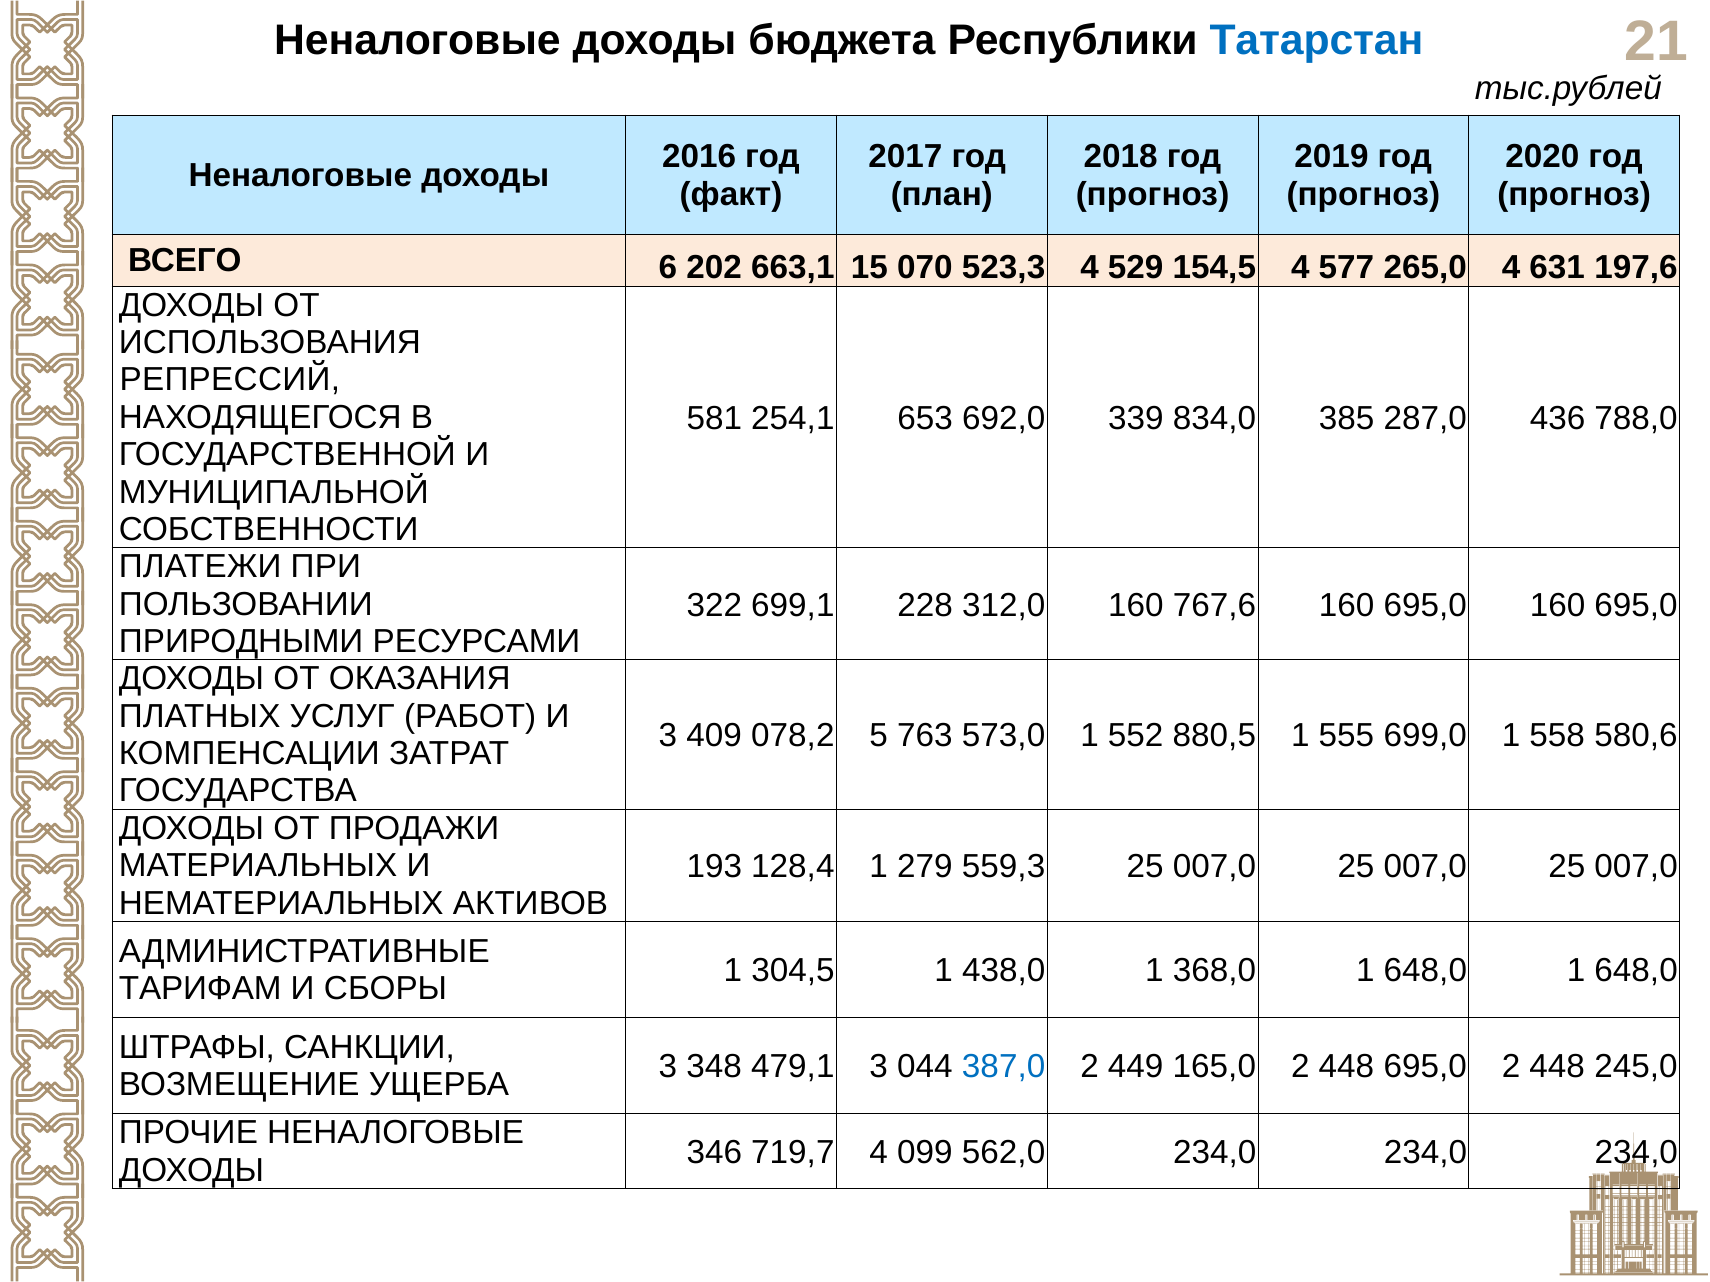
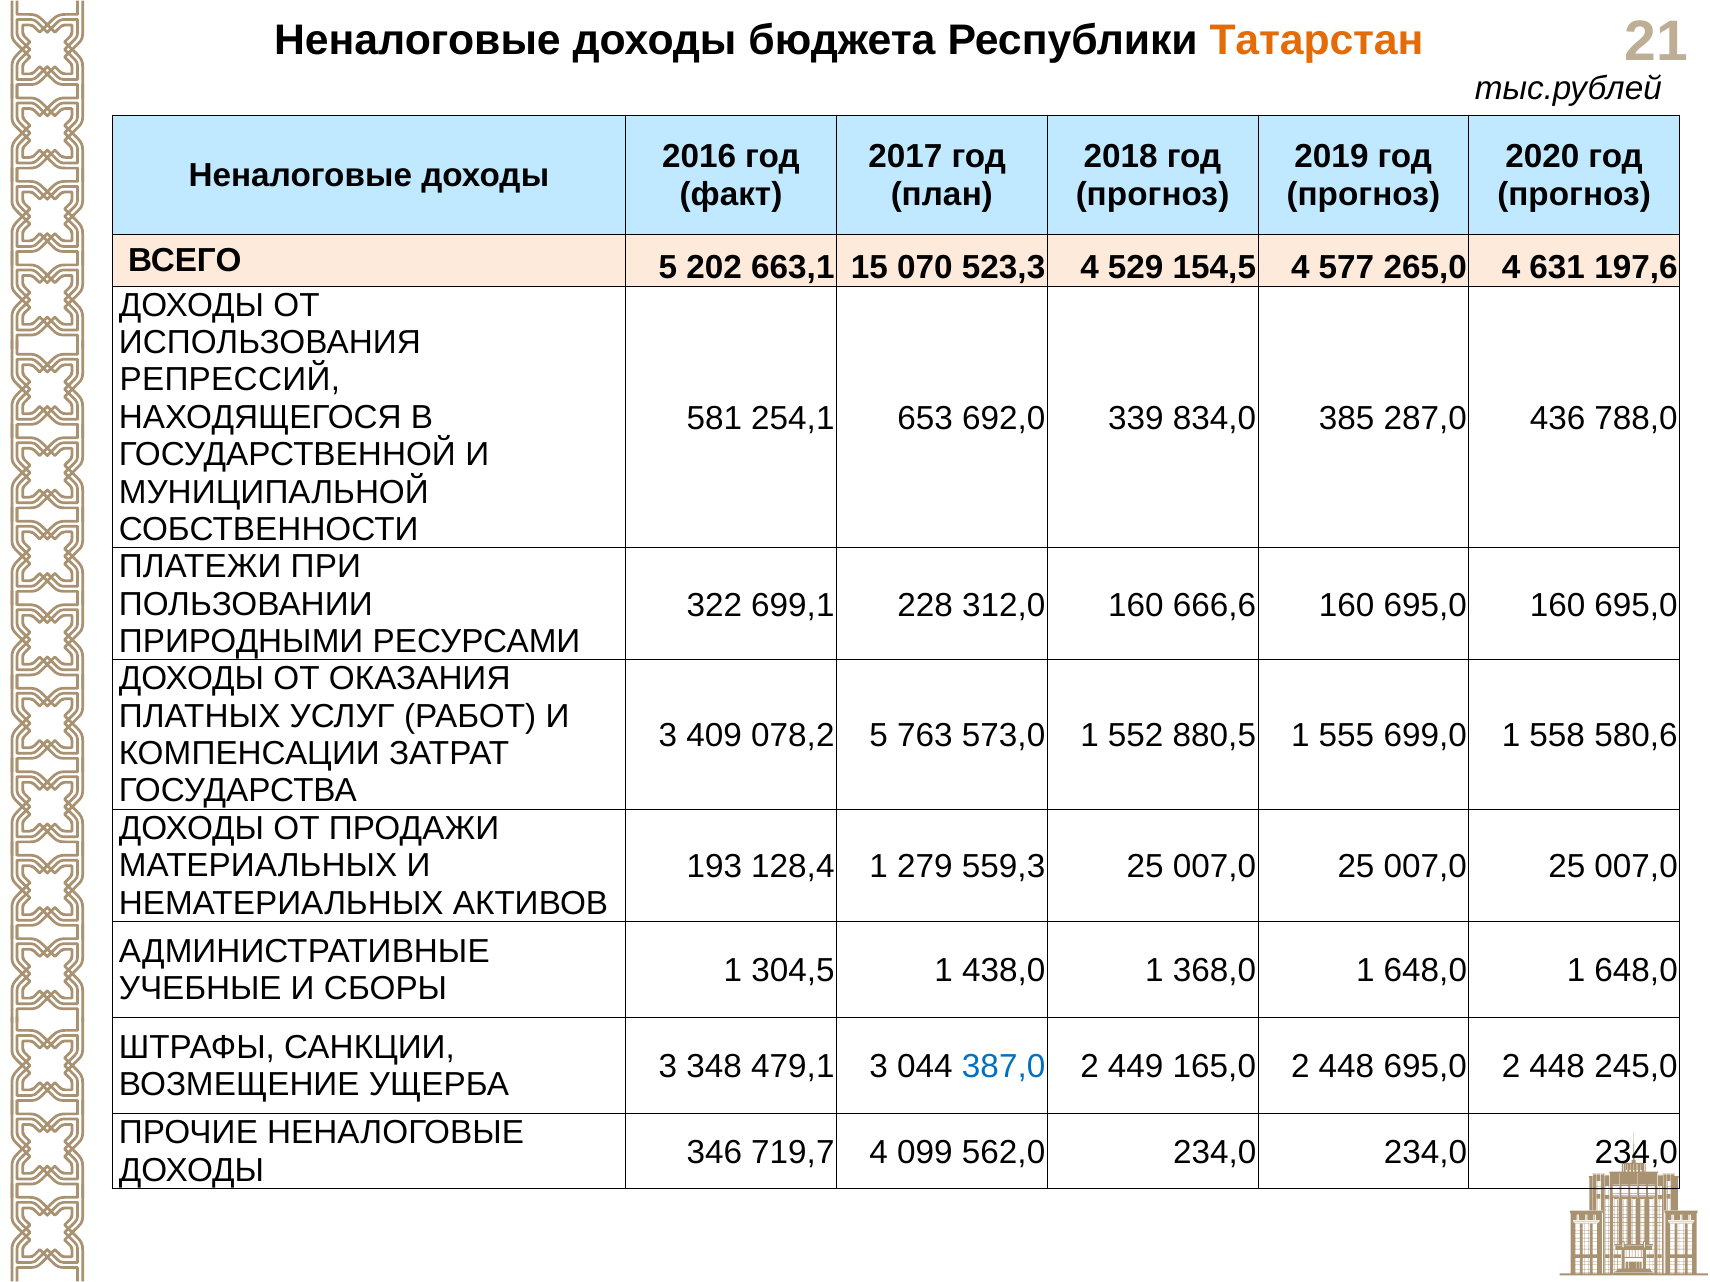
Татарстан colour: blue -> orange
ВСЕГО 6: 6 -> 5
767,6: 767,6 -> 666,6
ТАРИФАМ: ТАРИФАМ -> УЧЕБНЫЕ
